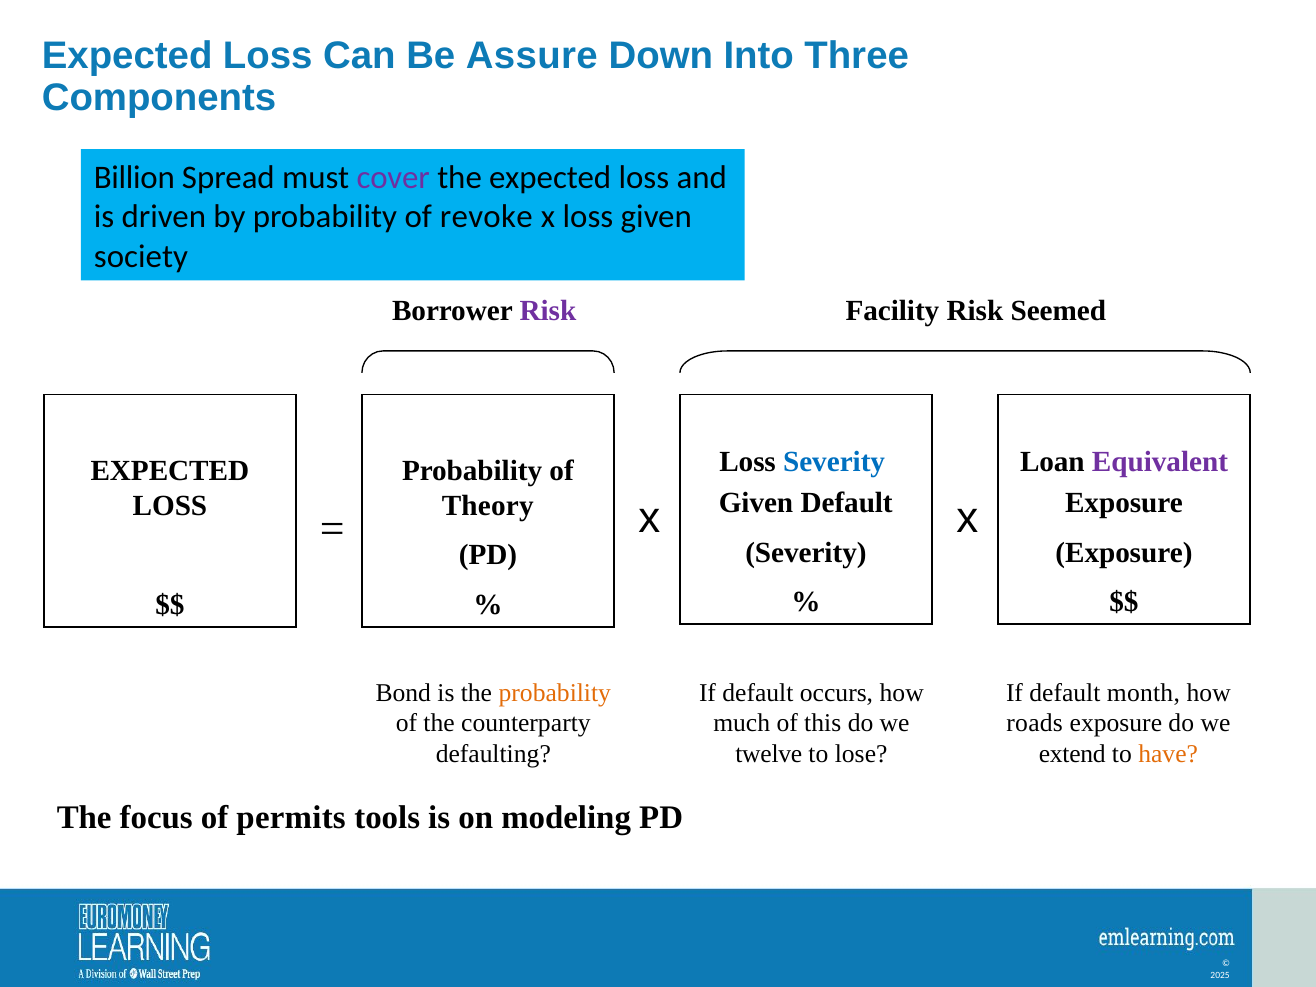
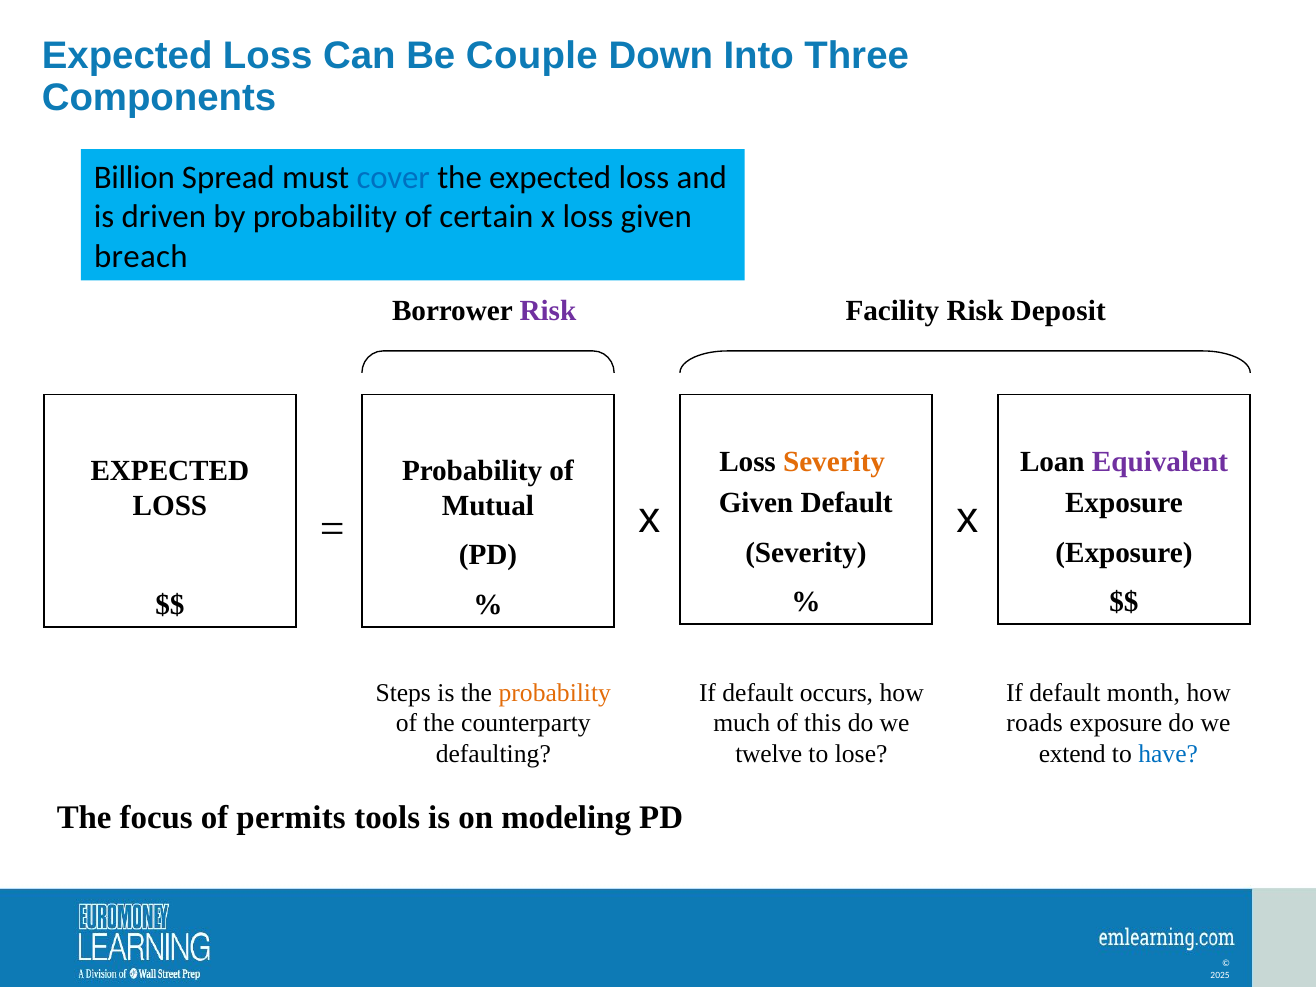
Assure: Assure -> Couple
cover colour: purple -> blue
revoke: revoke -> certain
society: society -> breach
Seemed: Seemed -> Deposit
Severity at (834, 462) colour: blue -> orange
Theory: Theory -> Mutual
Bond: Bond -> Steps
have colour: orange -> blue
